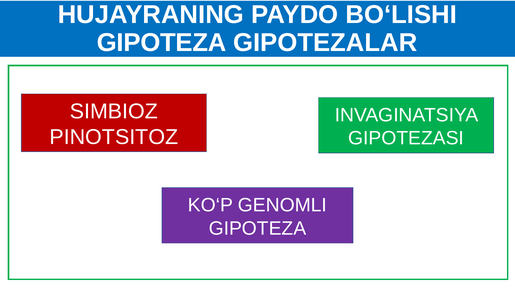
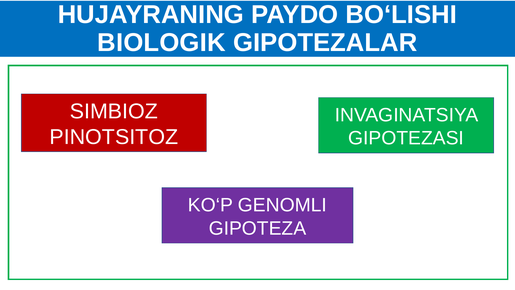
GIPOTEZA at (162, 43): GIPOTEZA -> BIOLOGIK
